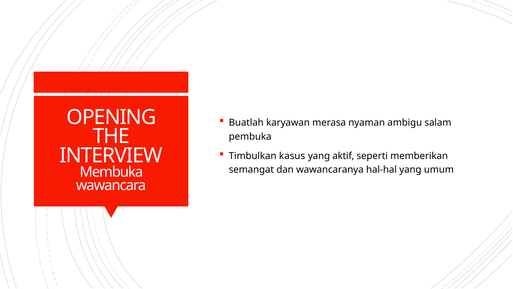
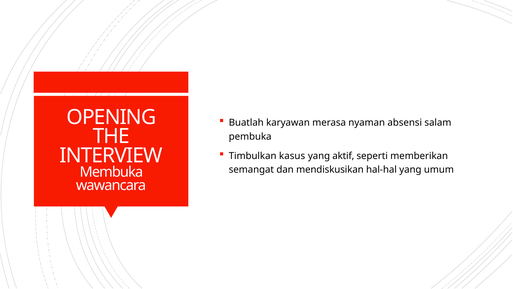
ambigu: ambigu -> absensi
wawancaranya: wawancaranya -> mendiskusikan
